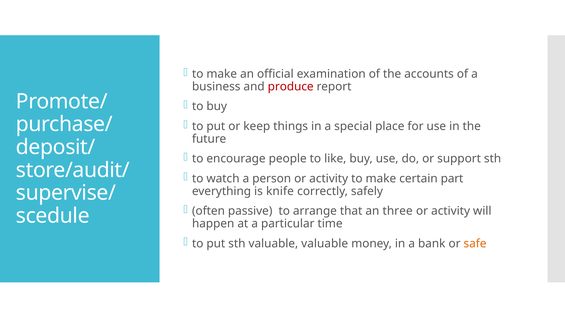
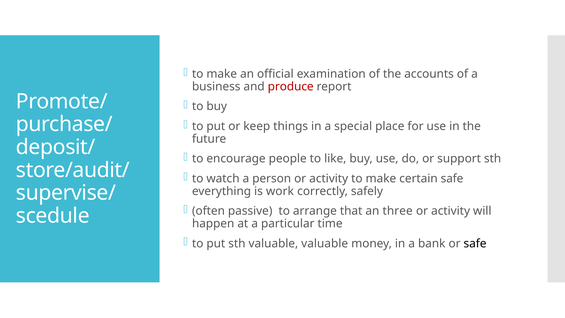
certain part: part -> safe
knife: knife -> work
safe at (475, 243) colour: orange -> black
